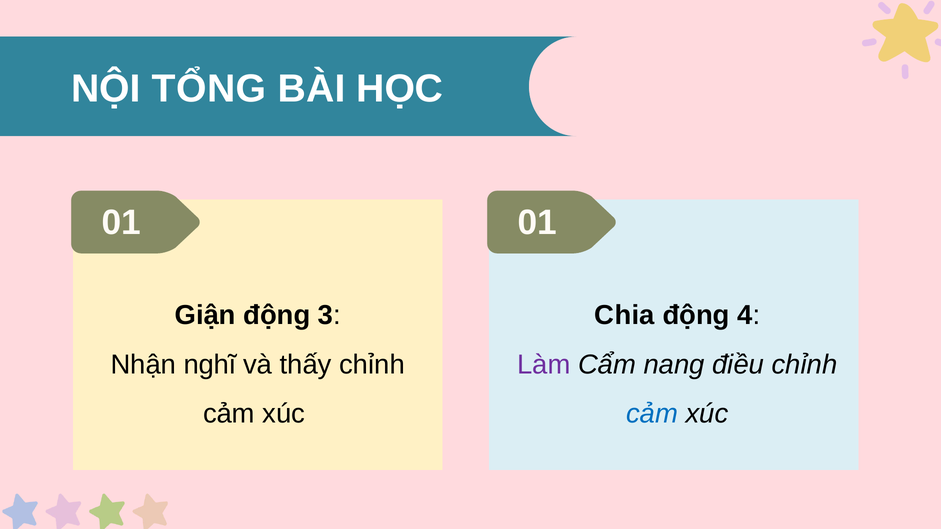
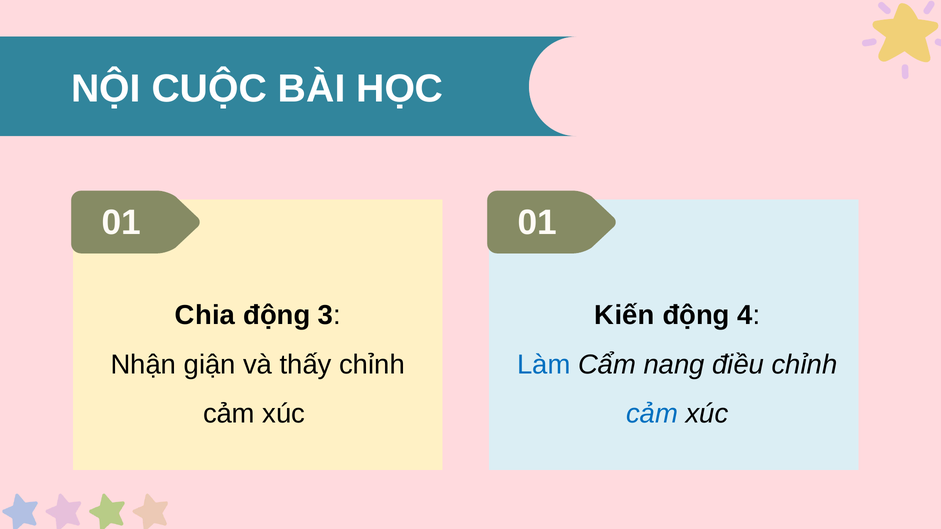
TỔNG: TỔNG -> CUỘC
Giận: Giận -> Chia
Chia: Chia -> Kiến
nghĩ: nghĩ -> giận
Làm colour: purple -> blue
